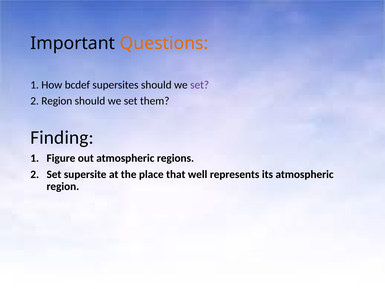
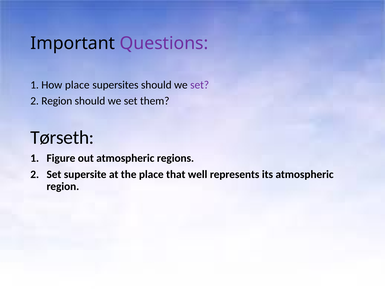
Questions colour: orange -> purple
How bcdef: bcdef -> place
Finding: Finding -> Tørseth
